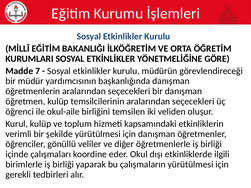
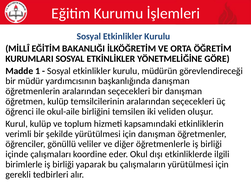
7: 7 -> 1
